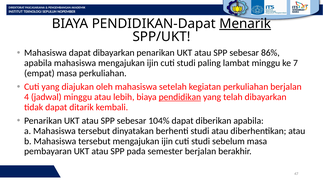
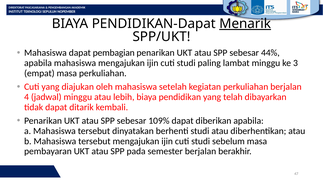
dapat dibayarkan: dibayarkan -> pembagian
86%: 86% -> 44%
7: 7 -> 3
pendidikan underline: present -> none
104%: 104% -> 109%
